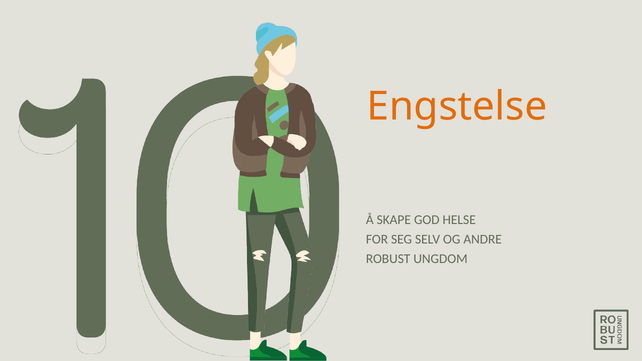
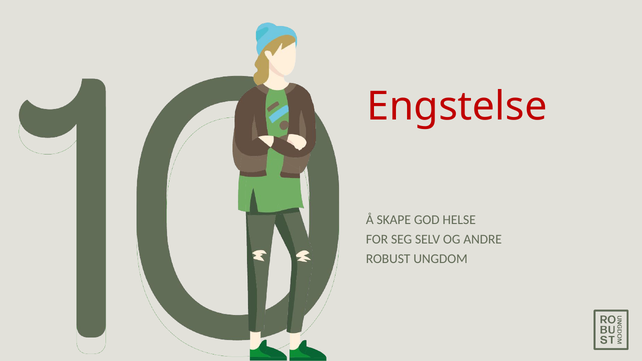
Engstelse colour: orange -> red
